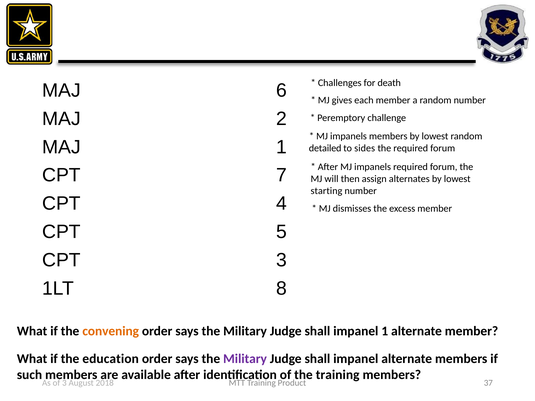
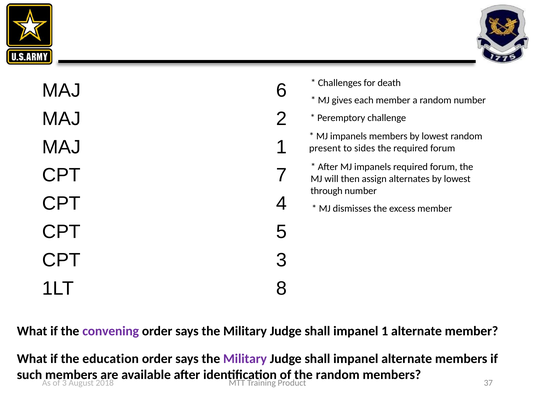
detailed: detailed -> present
starting: starting -> through
convening colour: orange -> purple
the training: training -> random
